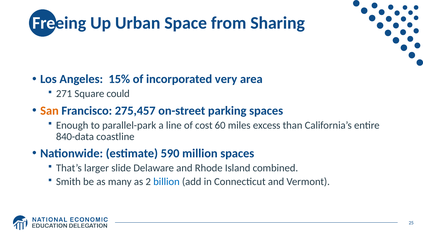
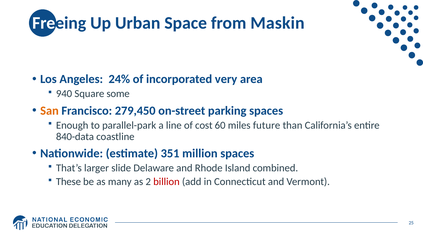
Sharing: Sharing -> Maskin
15%: 15% -> 24%
271: 271 -> 940
could: could -> some
275,457: 275,457 -> 279,450
excess: excess -> future
590: 590 -> 351
Smith: Smith -> These
billion colour: blue -> red
